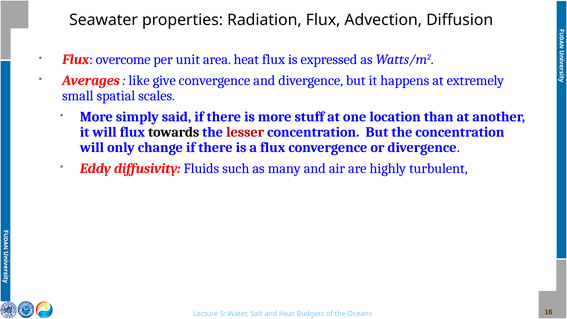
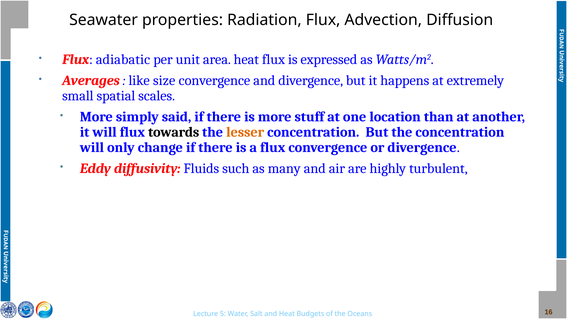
overcome: overcome -> adiabatic
give: give -> size
lesser colour: red -> orange
